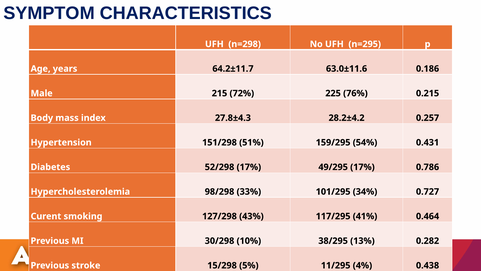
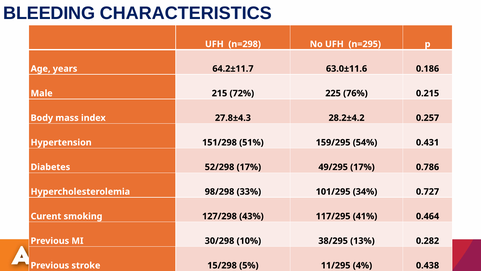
SYMPTOM: SYMPTOM -> BLEEDING
